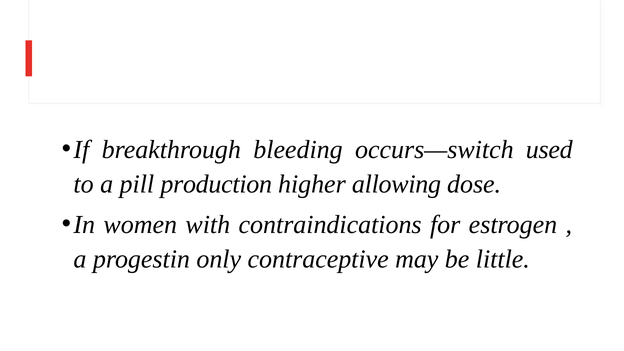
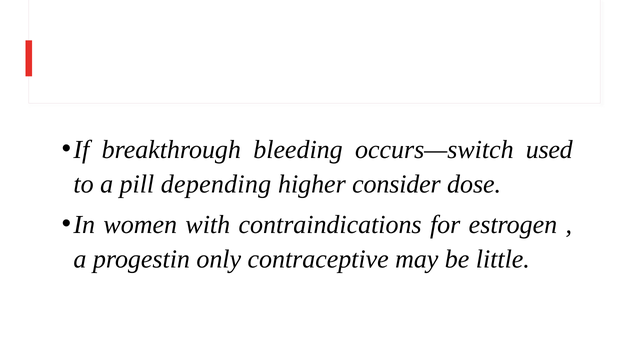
production: production -> depending
allowing: allowing -> consider
